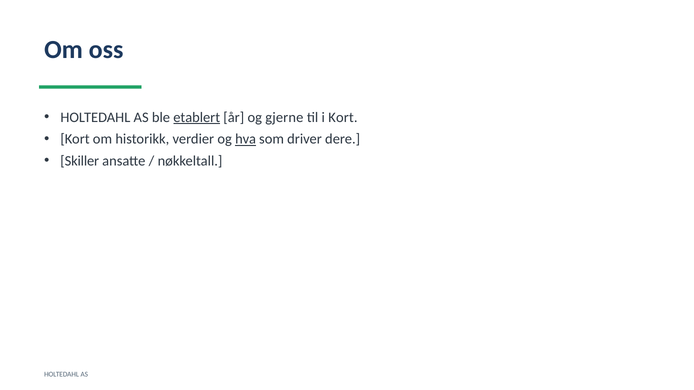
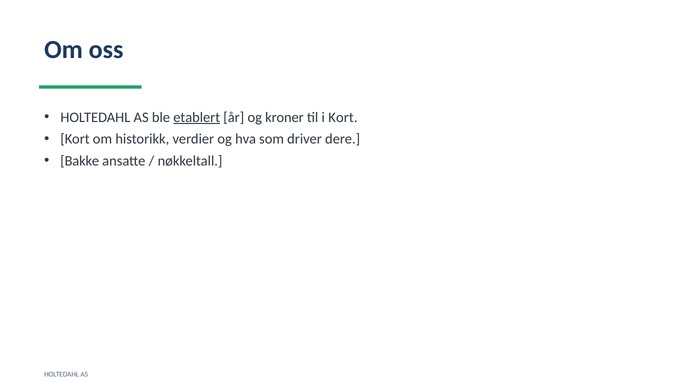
gjerne: gjerne -> kroner
hva underline: present -> none
Skiller: Skiller -> Bakke
